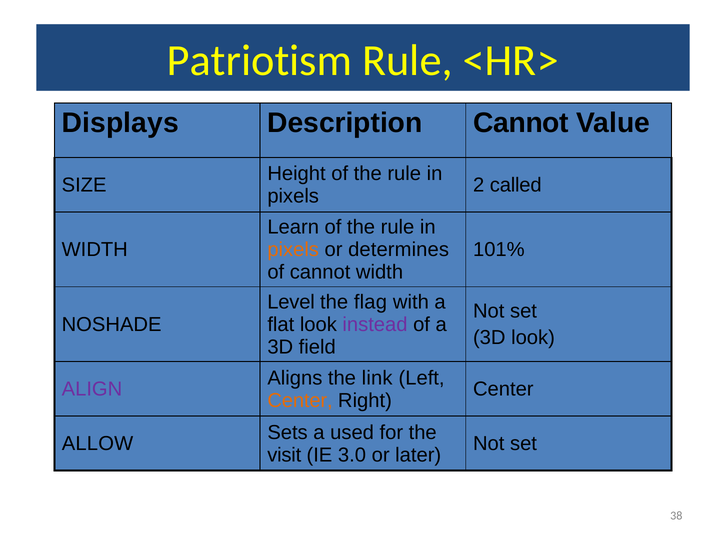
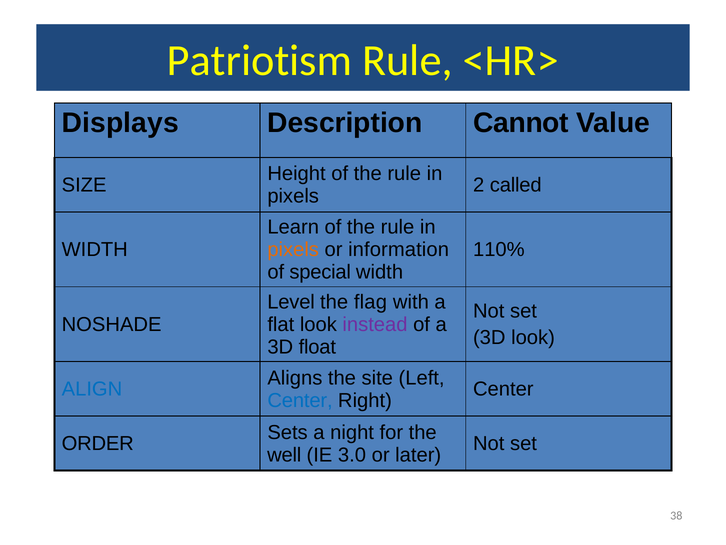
determines: determines -> information
101%: 101% -> 110%
of cannot: cannot -> special
field: field -> float
link: link -> site
ALIGN colour: purple -> blue
Center at (300, 400) colour: orange -> blue
used: used -> night
ALLOW: ALLOW -> ORDER
visit: visit -> well
